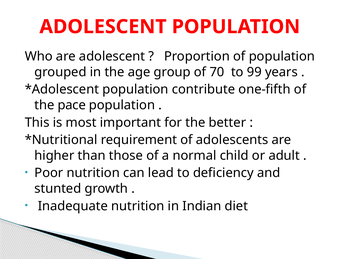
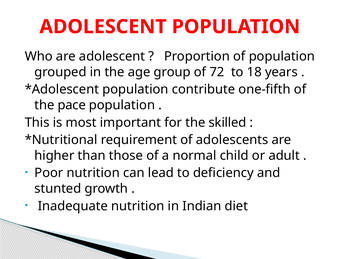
70: 70 -> 72
99: 99 -> 18
better: better -> skilled
